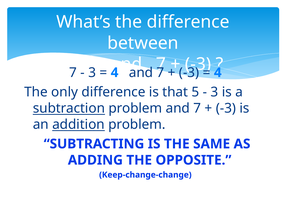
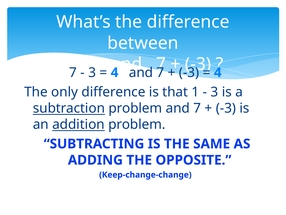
5: 5 -> 1
